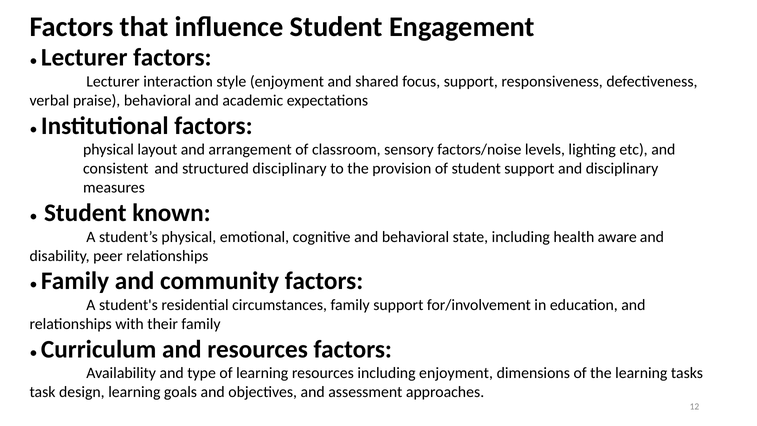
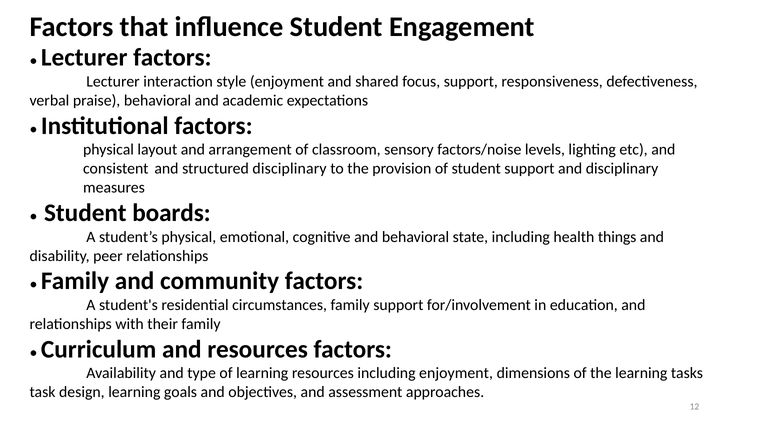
known: known -> boards
aware: aware -> things
